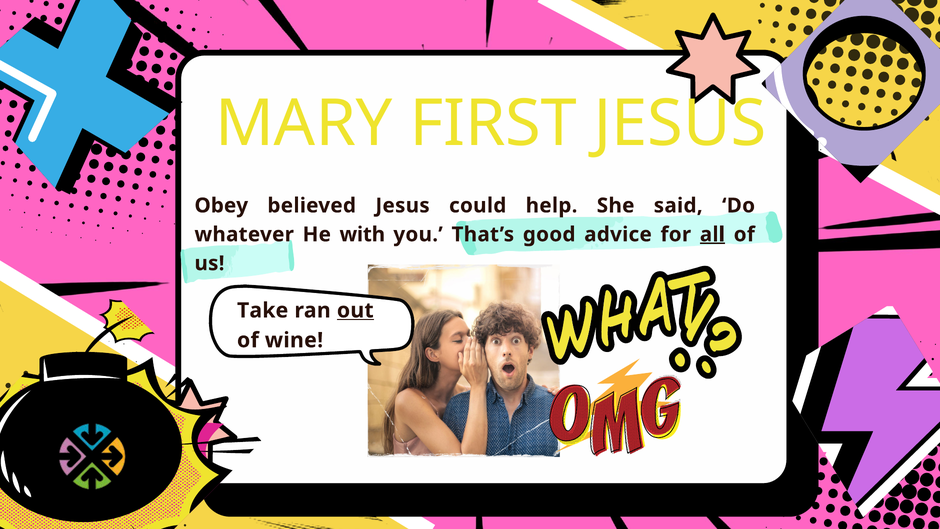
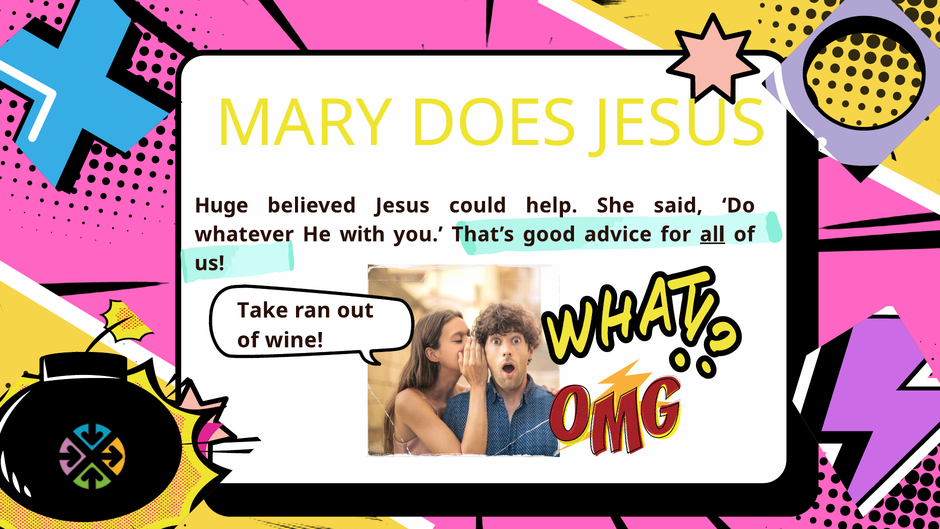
FIRST: FIRST -> DOES
Obey: Obey -> Huge
out underline: present -> none
